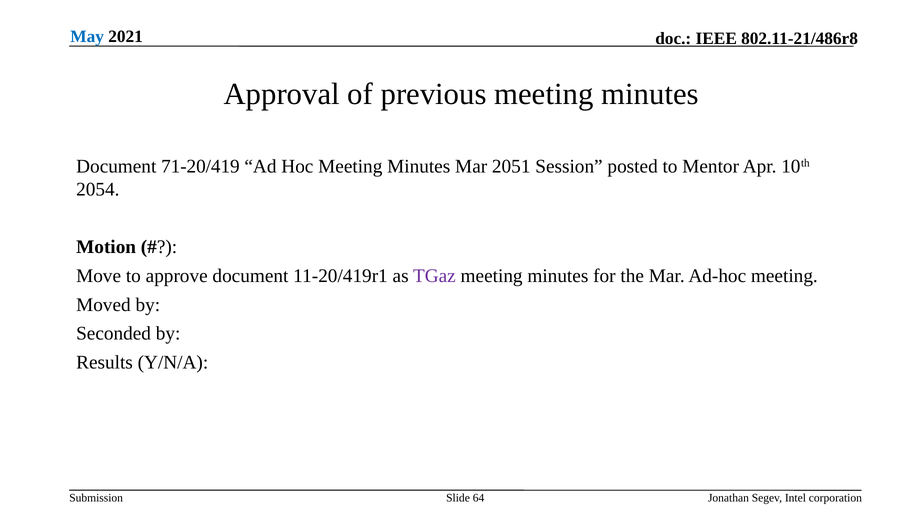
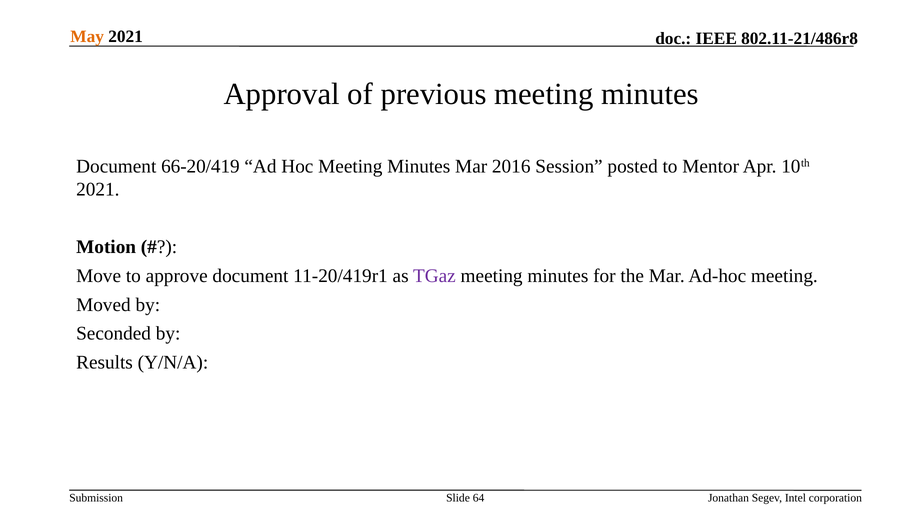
May colour: blue -> orange
71-20/419: 71-20/419 -> 66-20/419
2051: 2051 -> 2016
2054 at (98, 189): 2054 -> 2021
